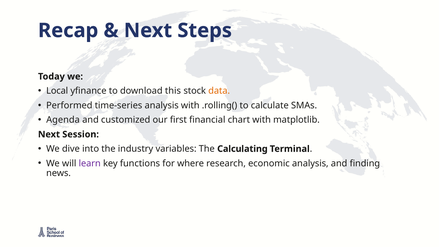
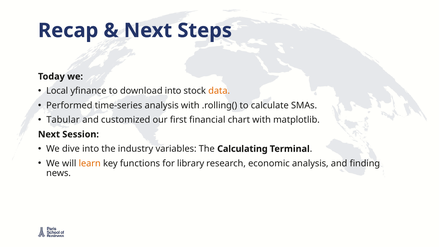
download this: this -> into
Agenda: Agenda -> Tabular
learn colour: purple -> orange
where: where -> library
